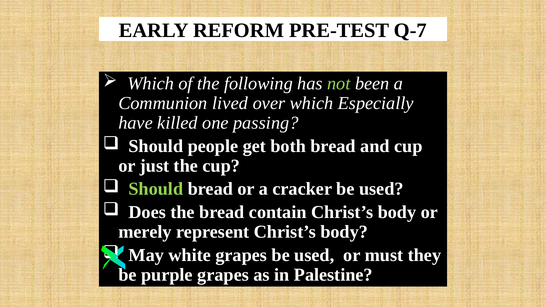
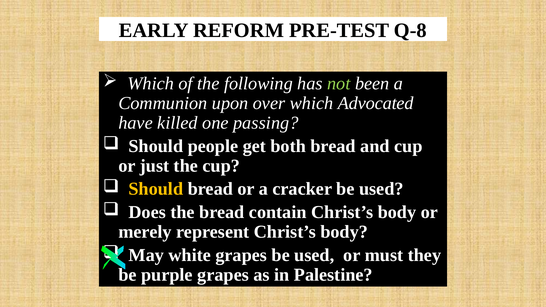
Q-7: Q-7 -> Q-8
lived: lived -> upon
Especially: Especially -> Advocated
Should at (156, 189) colour: light green -> yellow
